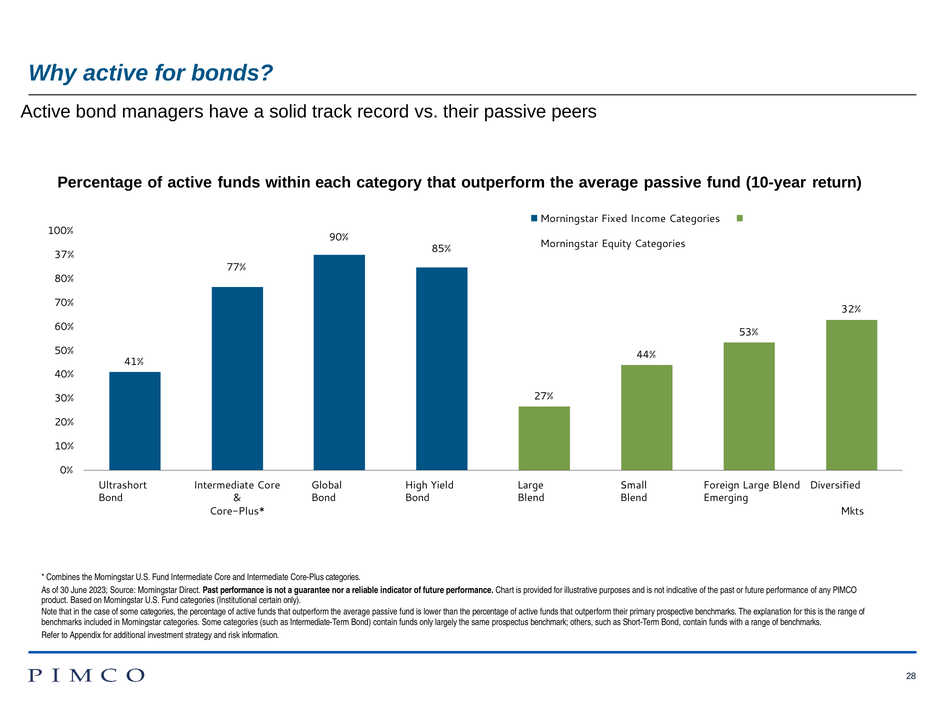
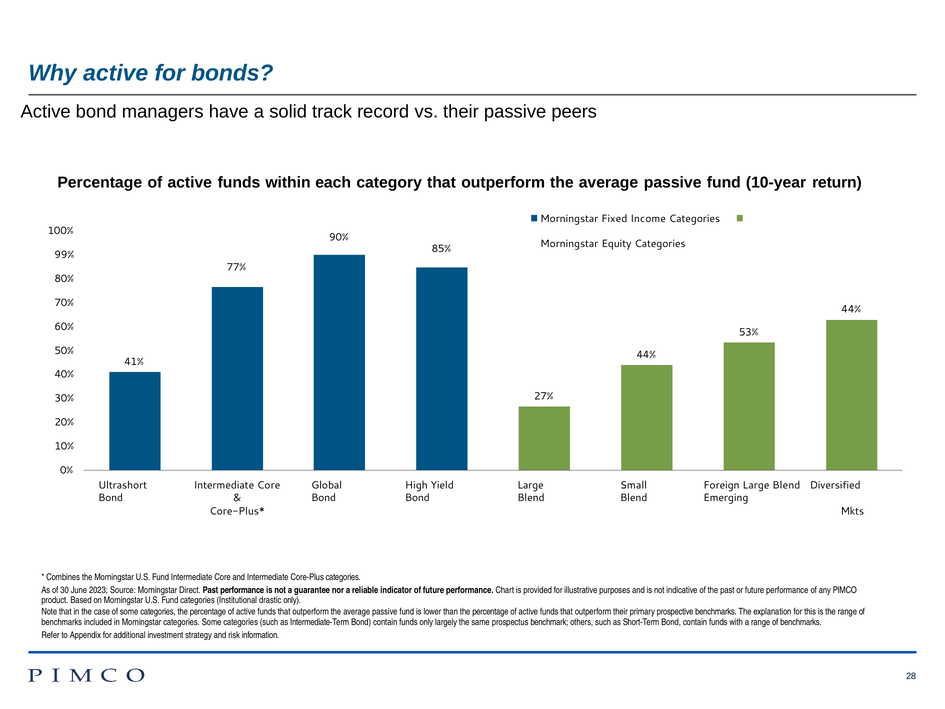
37%: 37% -> 99%
32% at (851, 309): 32% -> 44%
certain: certain -> drastic
